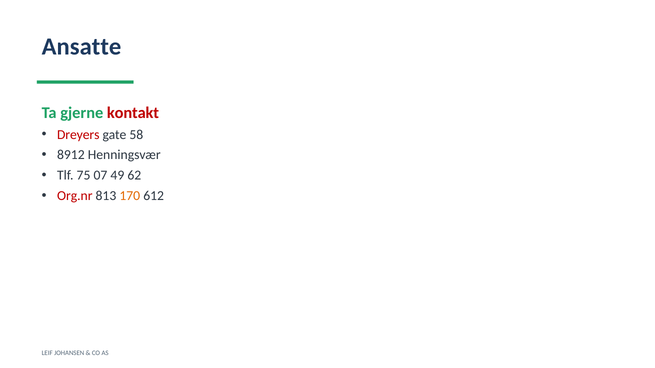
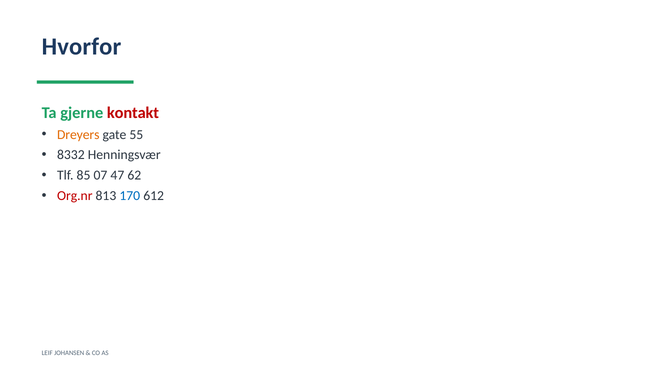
Ansatte: Ansatte -> Hvorfor
Dreyers colour: red -> orange
58: 58 -> 55
8912: 8912 -> 8332
75: 75 -> 85
49: 49 -> 47
170 colour: orange -> blue
